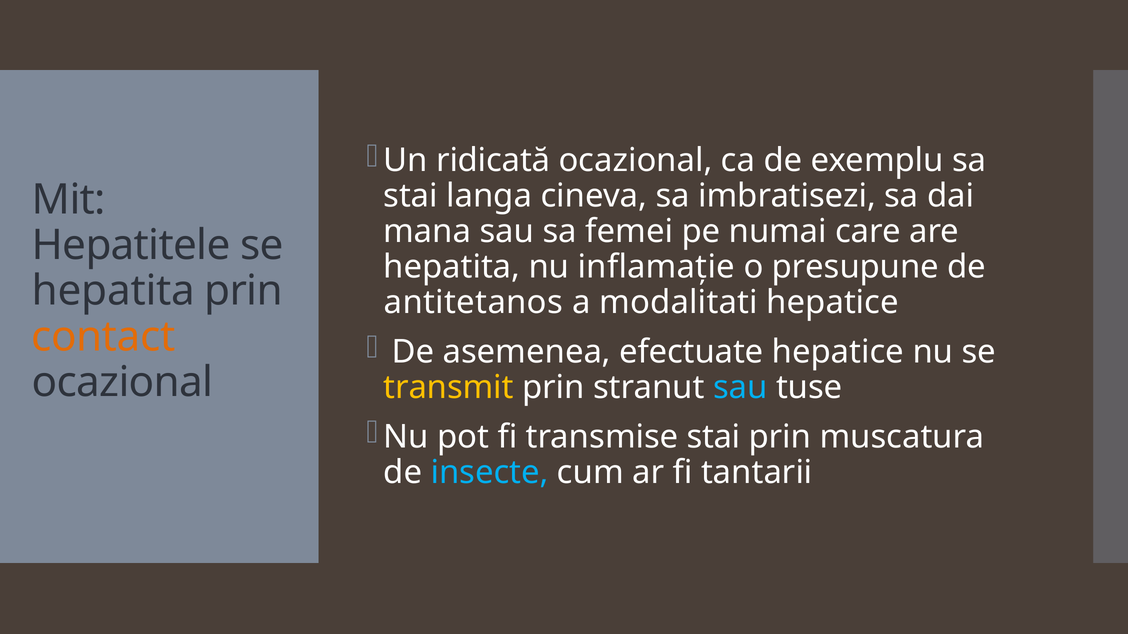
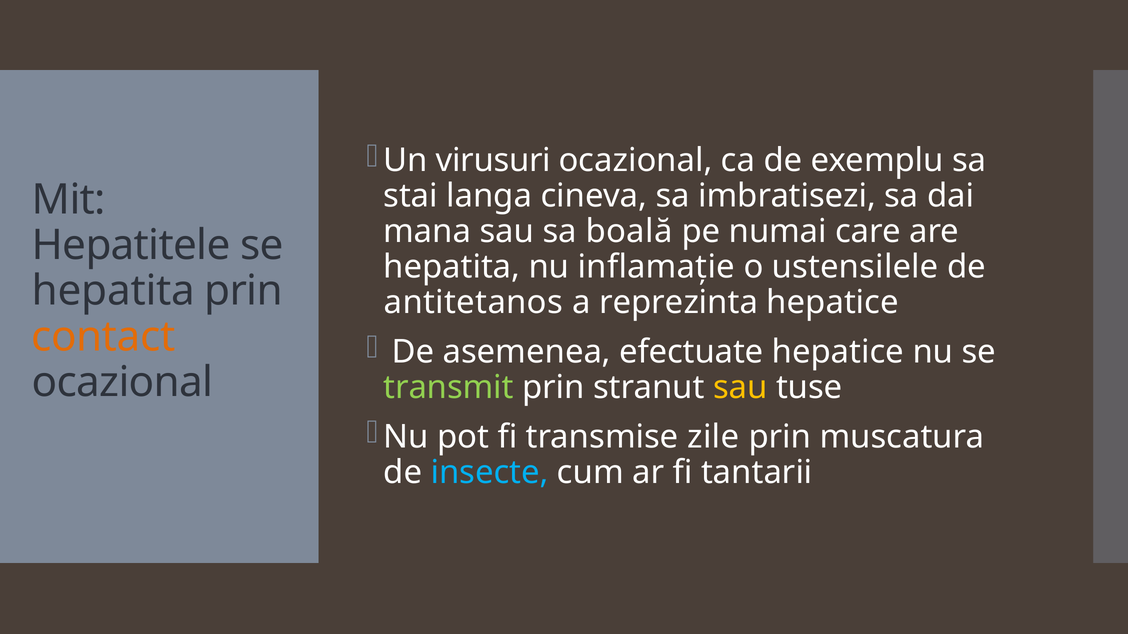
ridicată: ridicată -> virusuri
femei: femei -> boală
presupune: presupune -> ustensilele
modalitati: modalitati -> reprezinta
transmit colour: yellow -> light green
sau at (740, 388) colour: light blue -> yellow
transmise stai: stai -> zile
